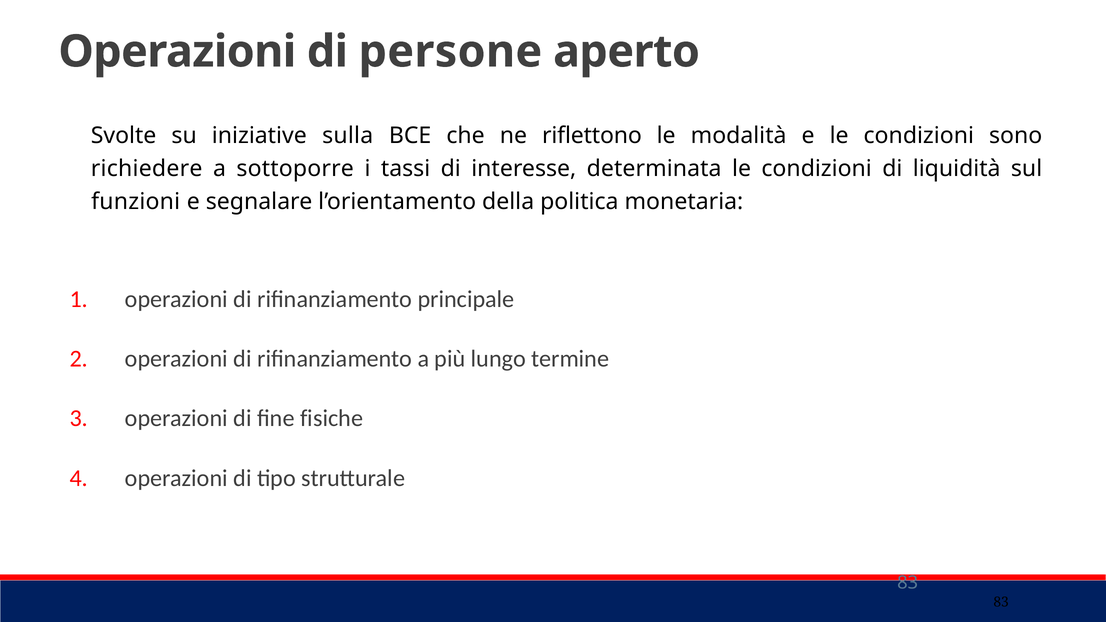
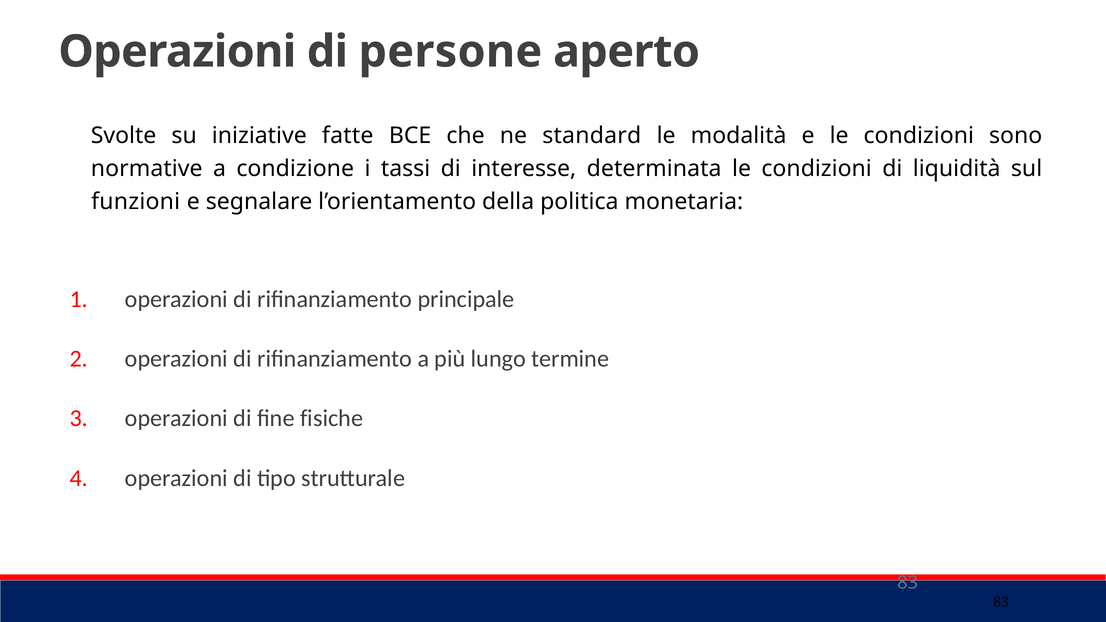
sulla: sulla -> fatte
riflettono: riflettono -> standard
richiedere: richiedere -> normative
sottoporre: sottoporre -> condizione
